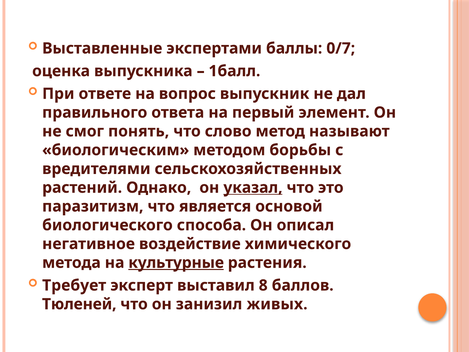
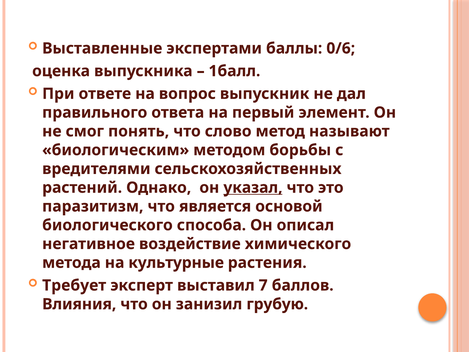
0/7: 0/7 -> 0/6
культурные underline: present -> none
8: 8 -> 7
Тюленей: Тюленей -> Влияния
живых: живых -> грубую
